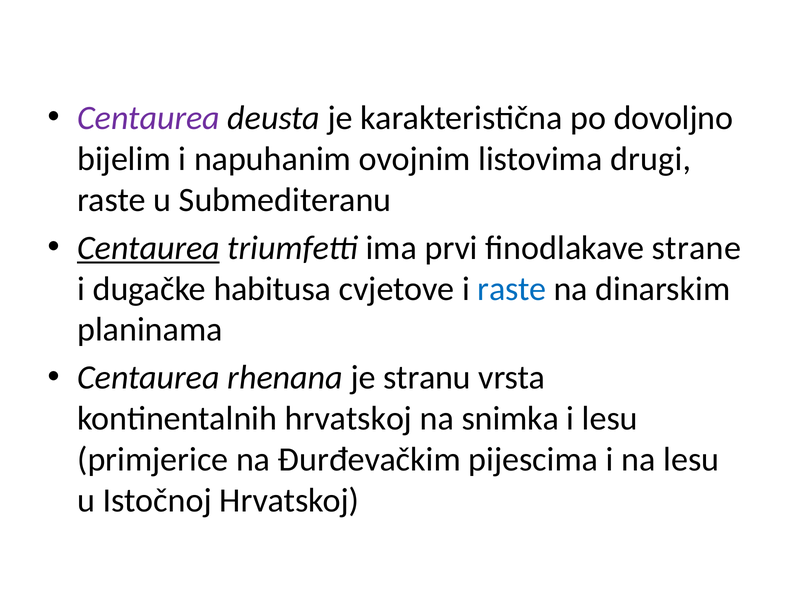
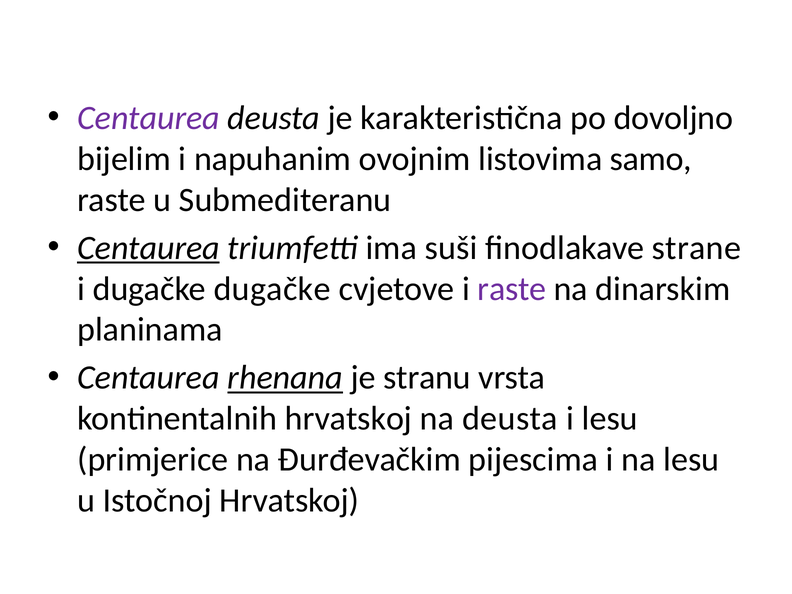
drugi: drugi -> samo
prvi: prvi -> suši
dugačke habitusa: habitusa -> dugačke
raste at (512, 289) colour: blue -> purple
rhenana underline: none -> present
na snimka: snimka -> deusta
